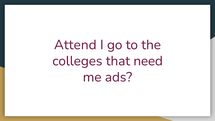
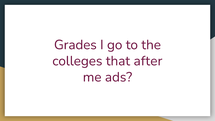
Attend: Attend -> Grades
need: need -> after
